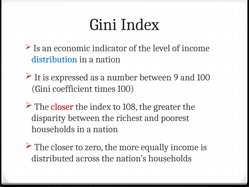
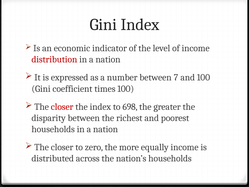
distribution colour: blue -> red
9: 9 -> 7
108: 108 -> 698
